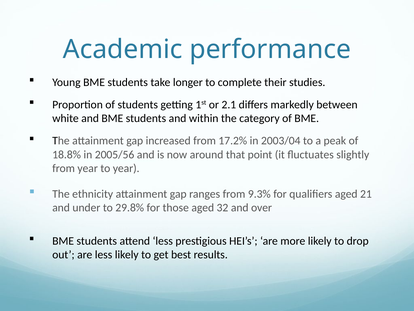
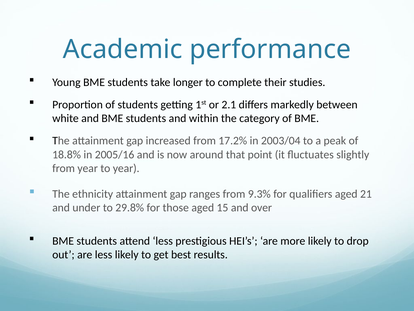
2005/56: 2005/56 -> 2005/16
32: 32 -> 15
